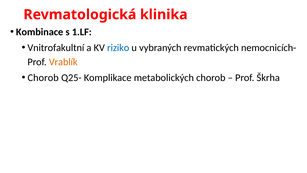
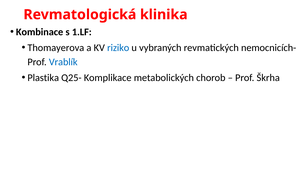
Vnitrofakultní: Vnitrofakultní -> Thomayerova
Vrablík colour: orange -> blue
Chorob at (43, 78): Chorob -> Plastika
